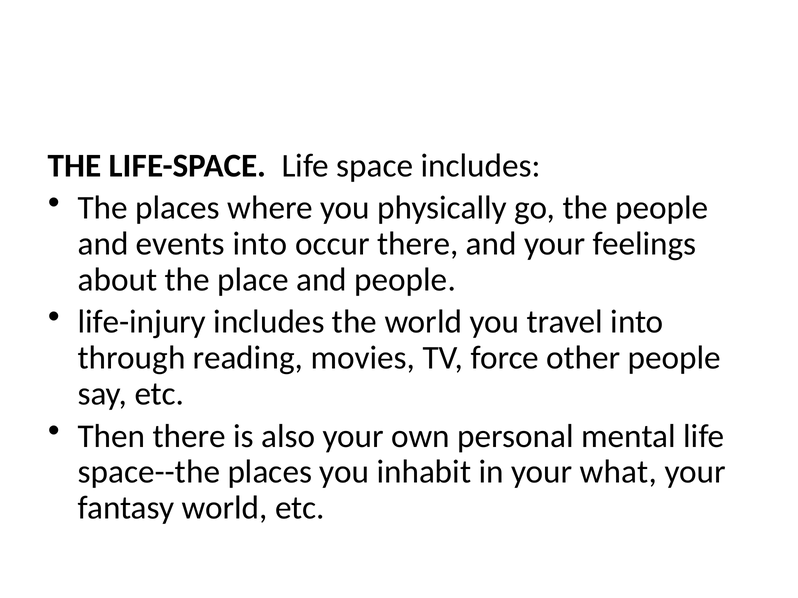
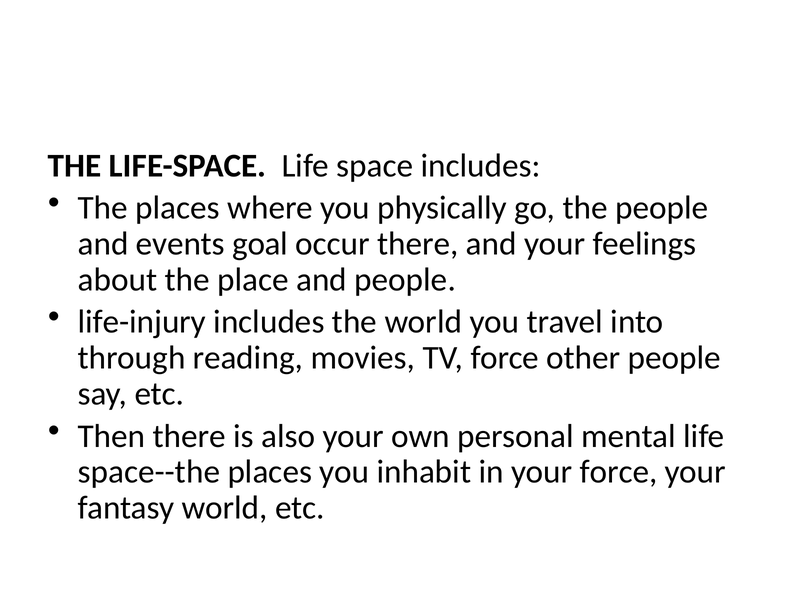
events into: into -> goal
your what: what -> force
